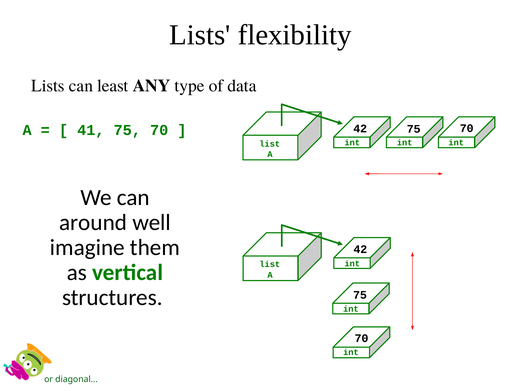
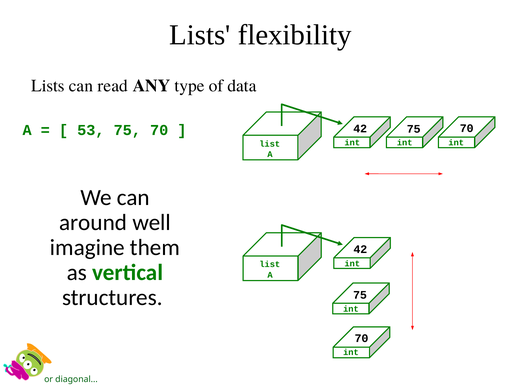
least: least -> read
41: 41 -> 53
